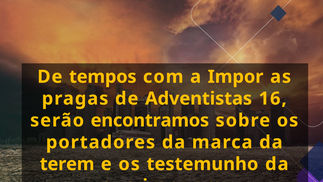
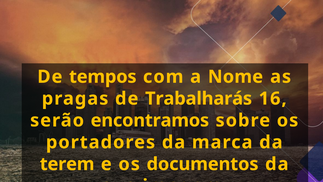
Impor: Impor -> Nome
Adventistas: Adventistas -> Trabalharás
testemunho: testemunho -> documentos
